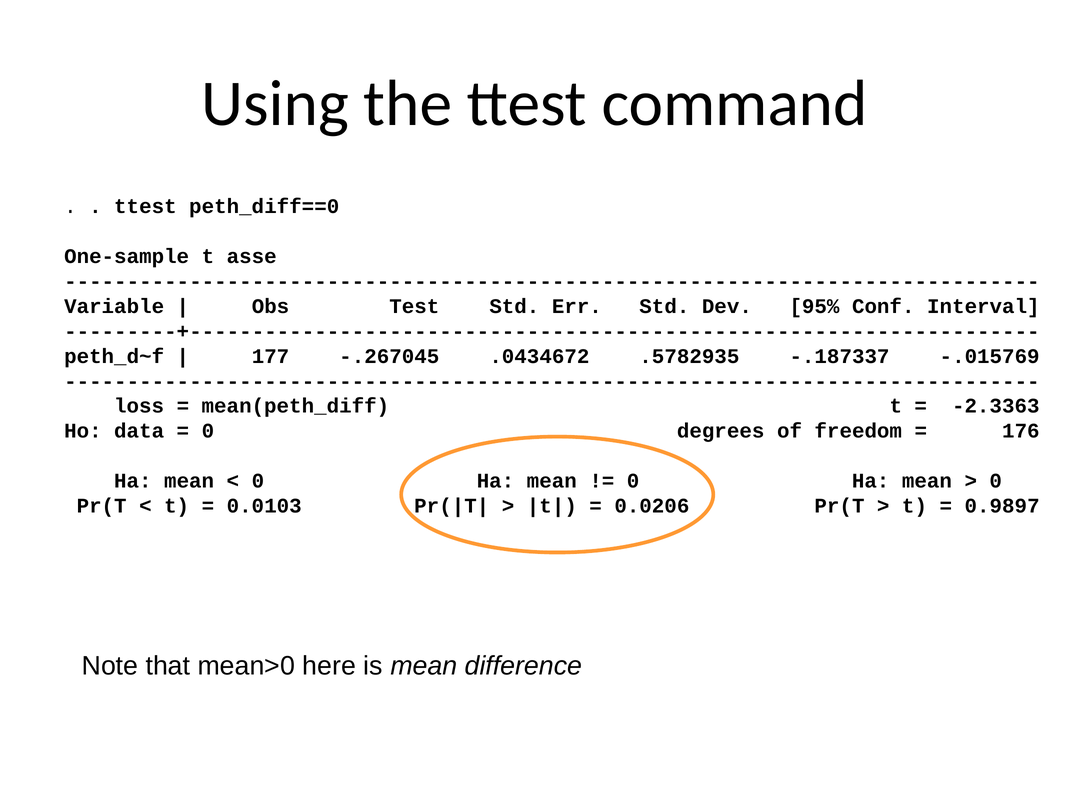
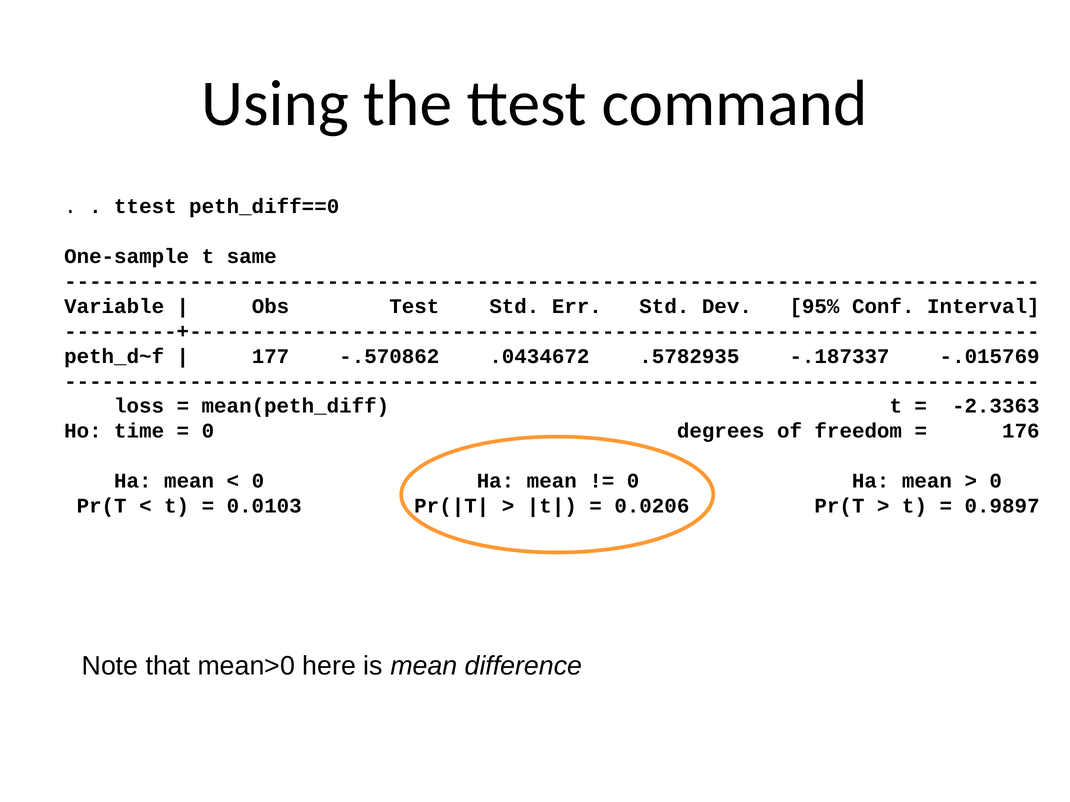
asse: asse -> same
-.267045: -.267045 -> -.570862
data: data -> time
